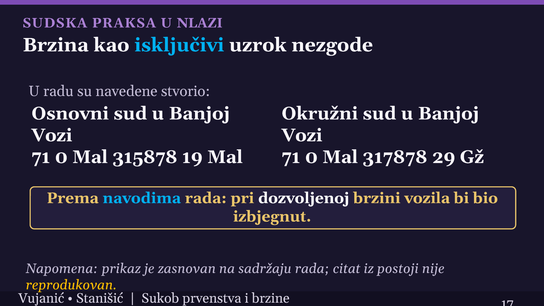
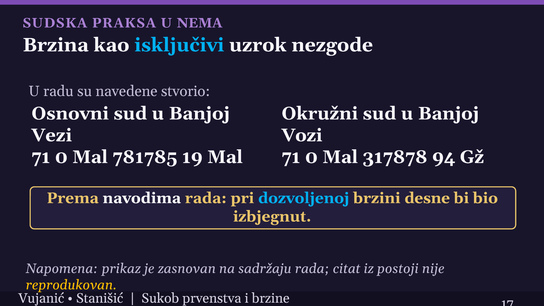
NLAZI: NLAZI -> NEMA
Vozi at (52, 135): Vozi -> Vezi
315878: 315878 -> 781785
29: 29 -> 94
navodima colour: light blue -> white
dozvoljenoj colour: white -> light blue
vozila: vozila -> desne
